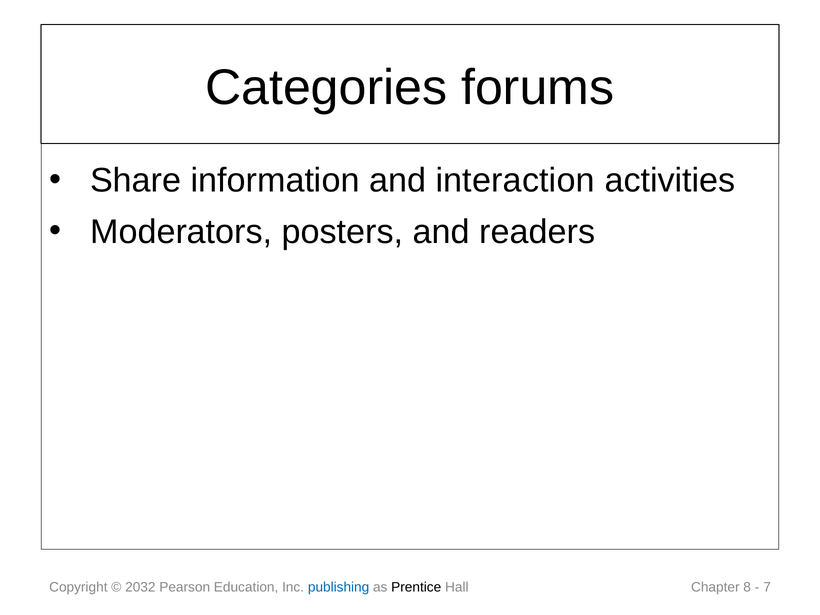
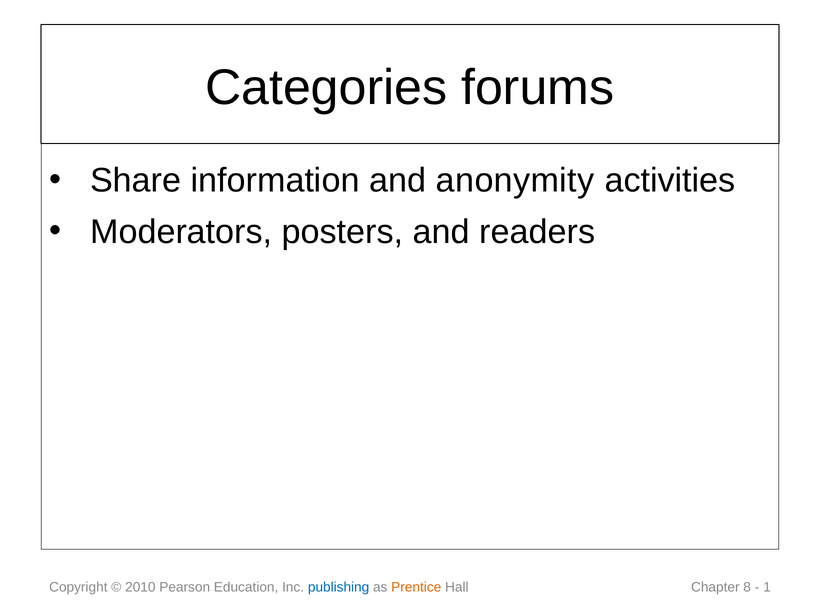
interaction: interaction -> anonymity
2032: 2032 -> 2010
Prentice colour: black -> orange
7: 7 -> 1
